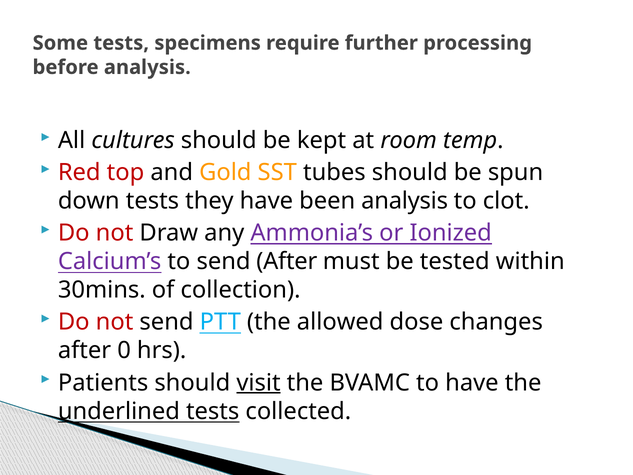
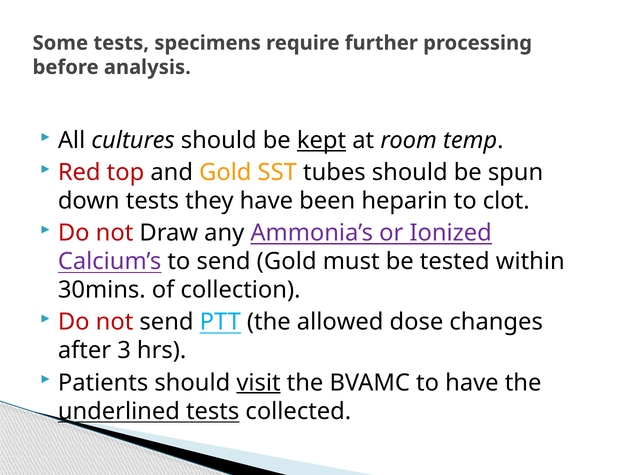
kept underline: none -> present
been analysis: analysis -> heparin
send After: After -> Gold
0: 0 -> 3
